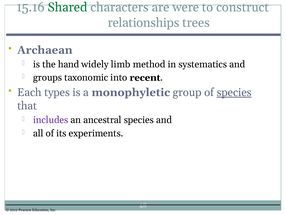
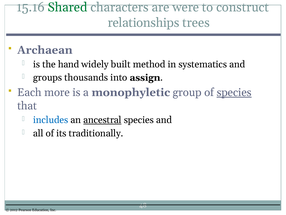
limb: limb -> built
taxonomic: taxonomic -> thousands
recent: recent -> assign
types: types -> more
includes colour: purple -> blue
ancestral underline: none -> present
experiments: experiments -> traditionally
